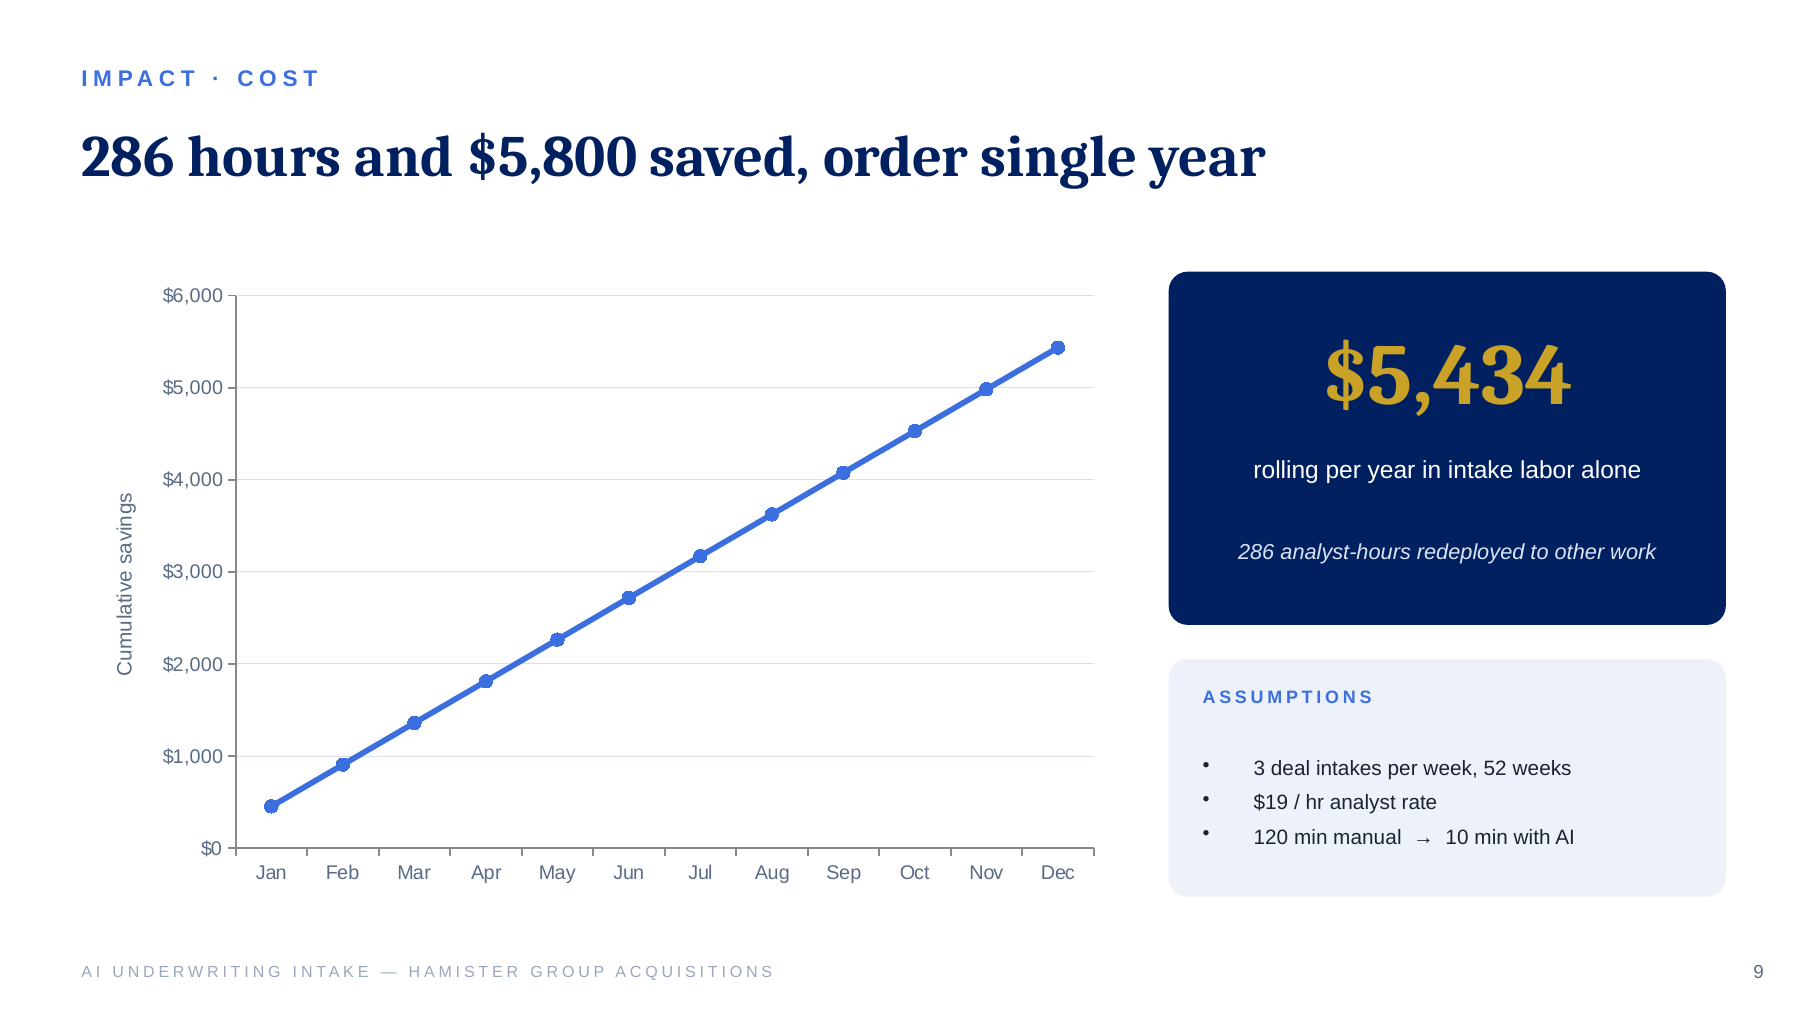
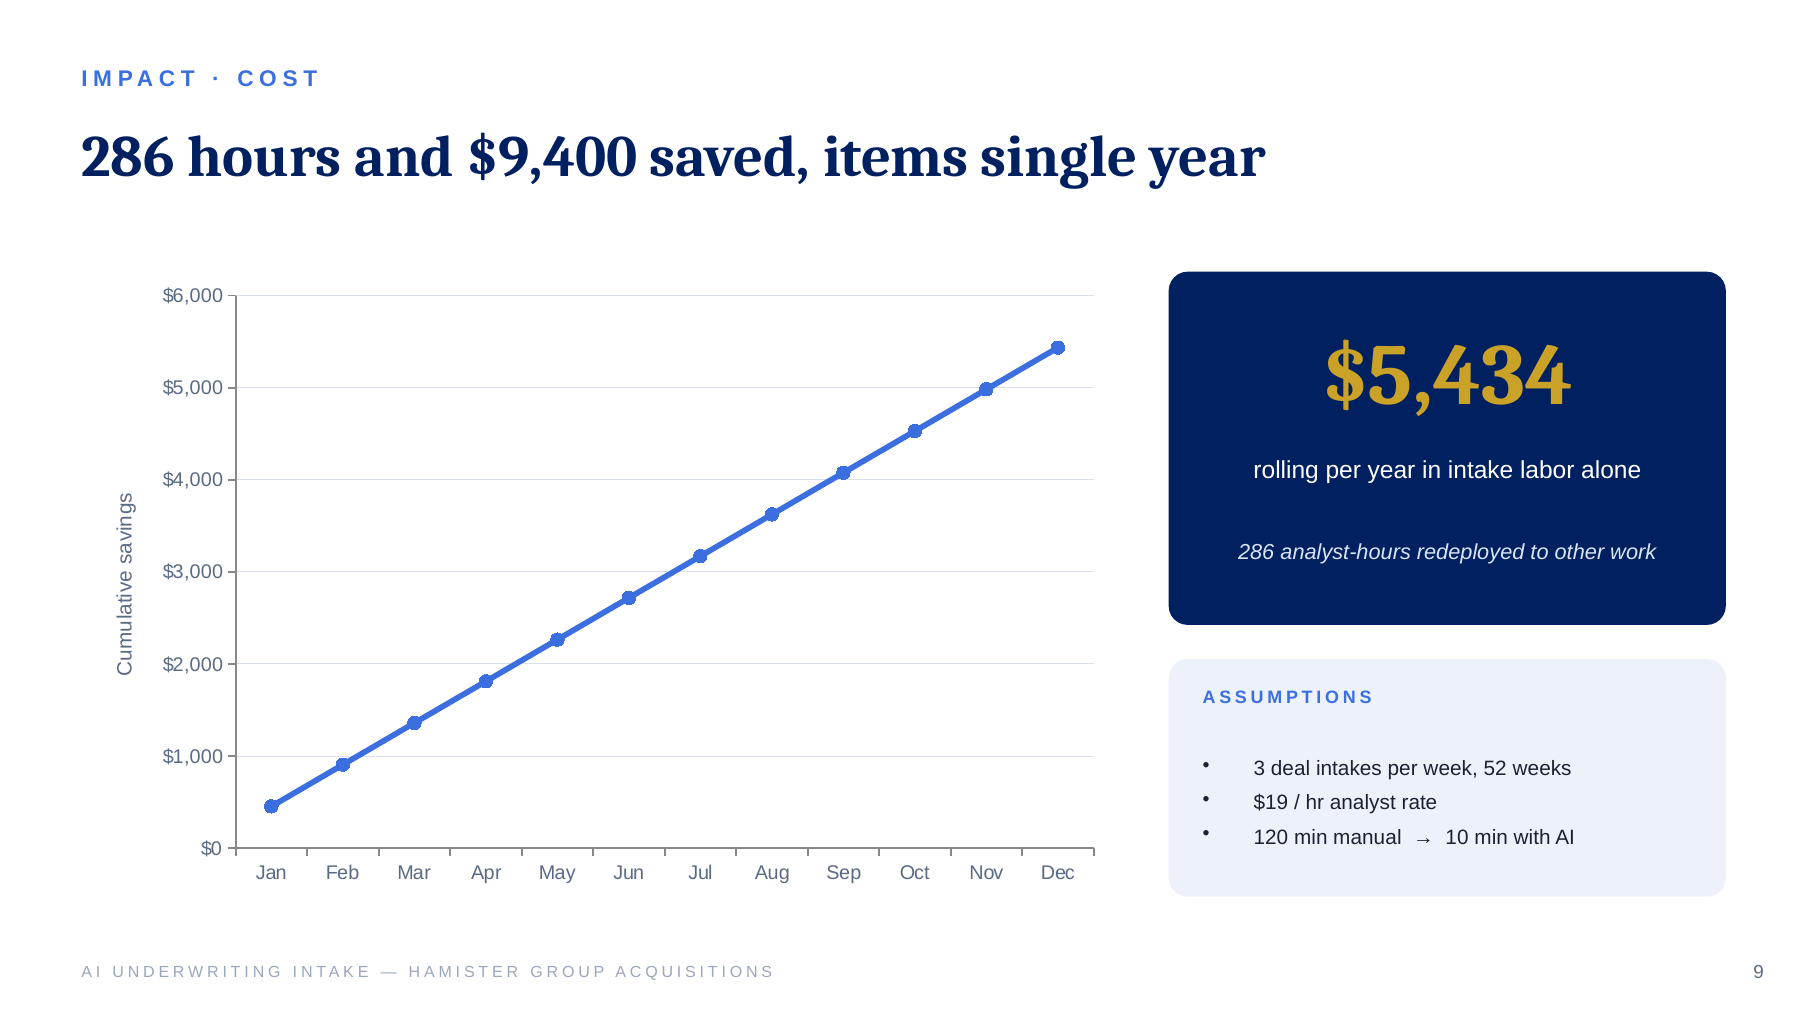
$5,800: $5,800 -> $9,400
order: order -> items
